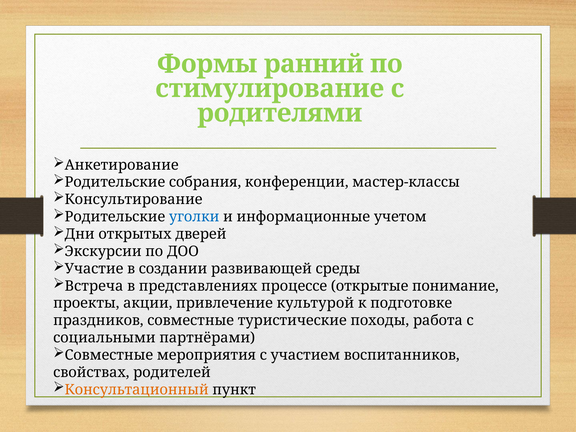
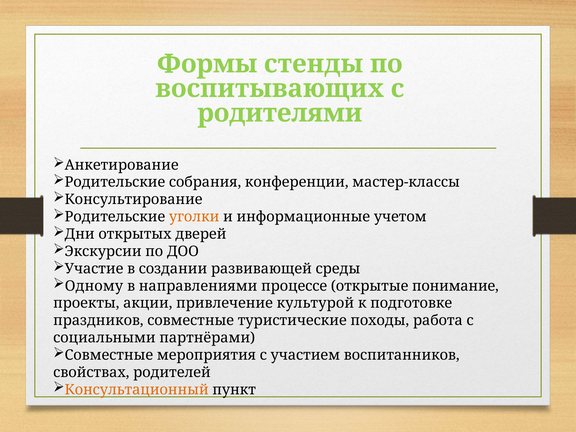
ранний: ранний -> стенды
стимулирование: стимулирование -> воспитывающих
уголки colour: blue -> orange
Встреча: Встреча -> Одному
представлениях: представлениях -> направлениями
